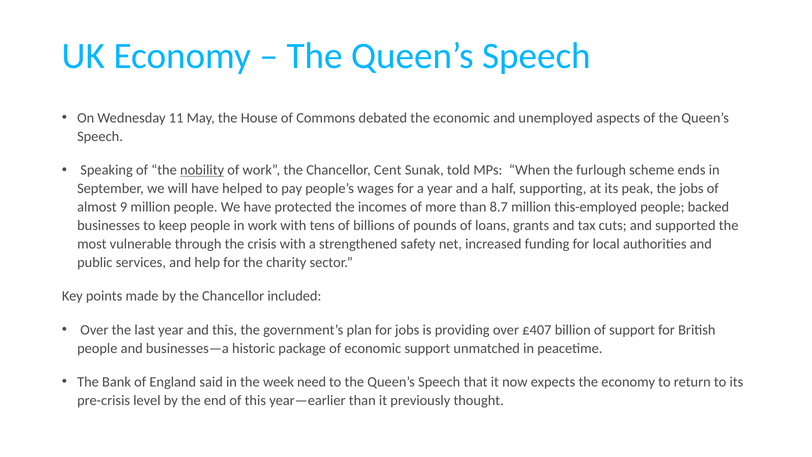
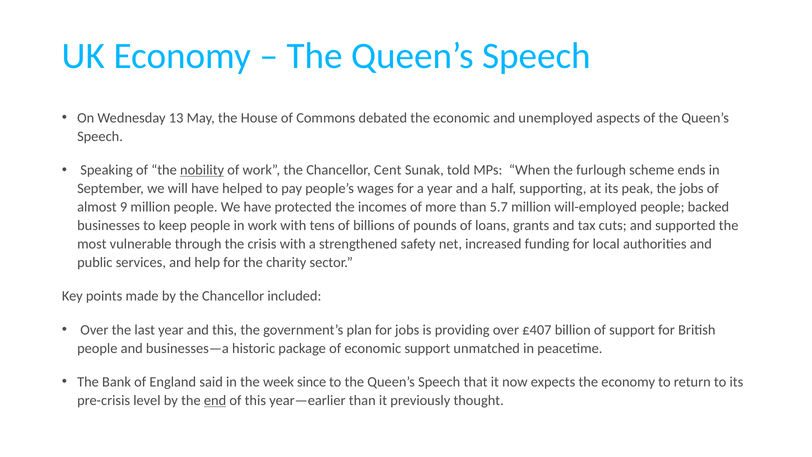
11: 11 -> 13
8.7: 8.7 -> 5.7
this-employed: this-employed -> will-employed
need: need -> since
end underline: none -> present
